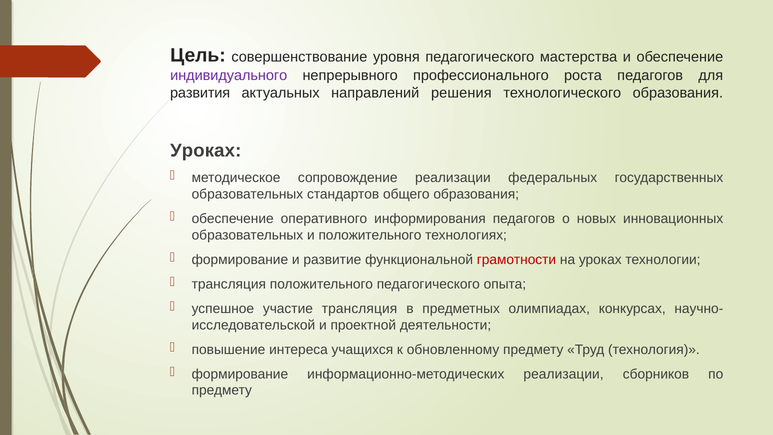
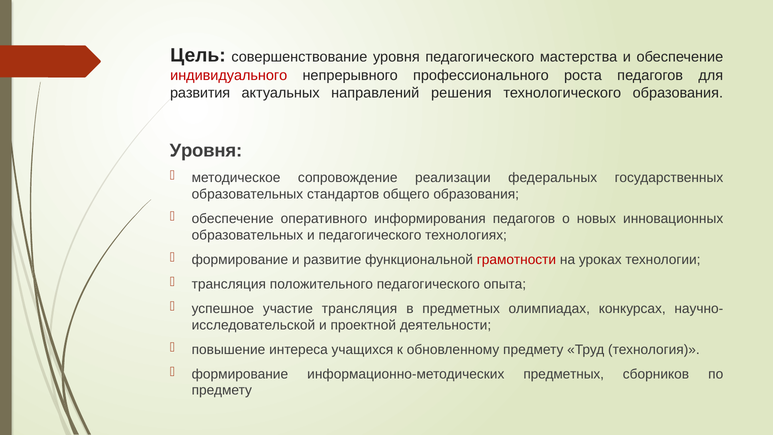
индивидуального colour: purple -> red
Уроках at (206, 151): Уроках -> Уровня
и положительного: положительного -> педагогического
информационно-методических реализации: реализации -> предметных
